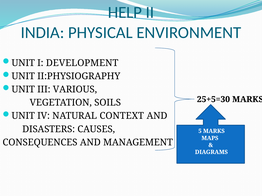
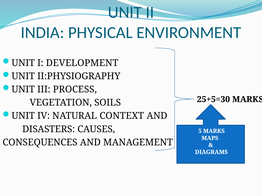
HELP at (125, 13): HELP -> UNIT
VARIOUS: VARIOUS -> PROCESS
